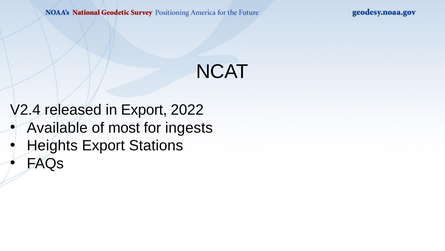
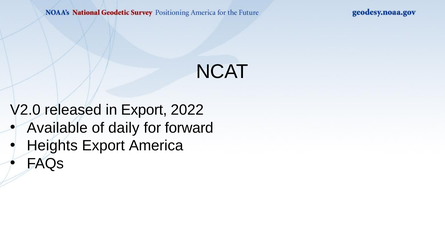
V2.4: V2.4 -> V2.0
most: most -> daily
ingests: ingests -> forward
Stations: Stations -> America
